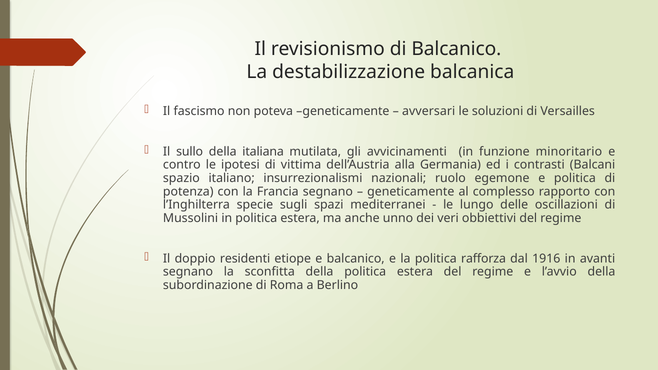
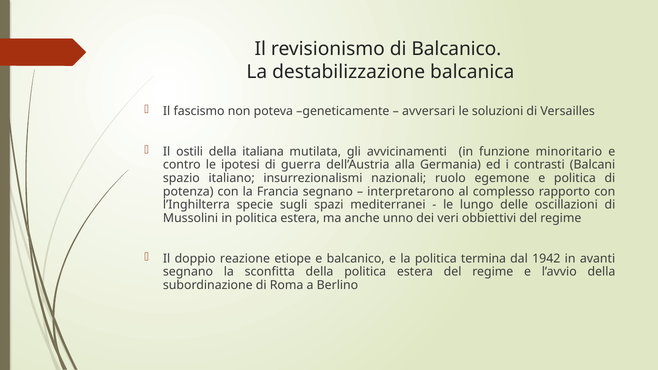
sullo: sullo -> ostili
vittima: vittima -> guerra
geneticamente at (411, 192): geneticamente -> interpretarono
residenti: residenti -> reazione
rafforza: rafforza -> termina
1916: 1916 -> 1942
